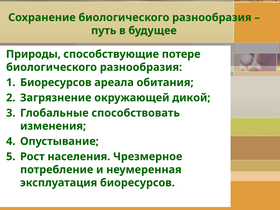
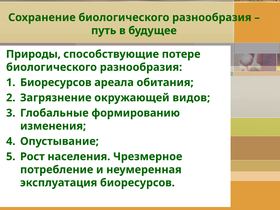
дикой: дикой -> видов
способствовать: способствовать -> формированию
